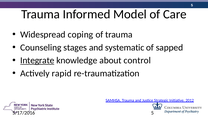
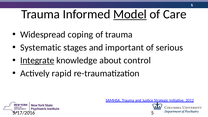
Model underline: none -> present
Counseling: Counseling -> Systematic
systematic: systematic -> important
sapped: sapped -> serious
